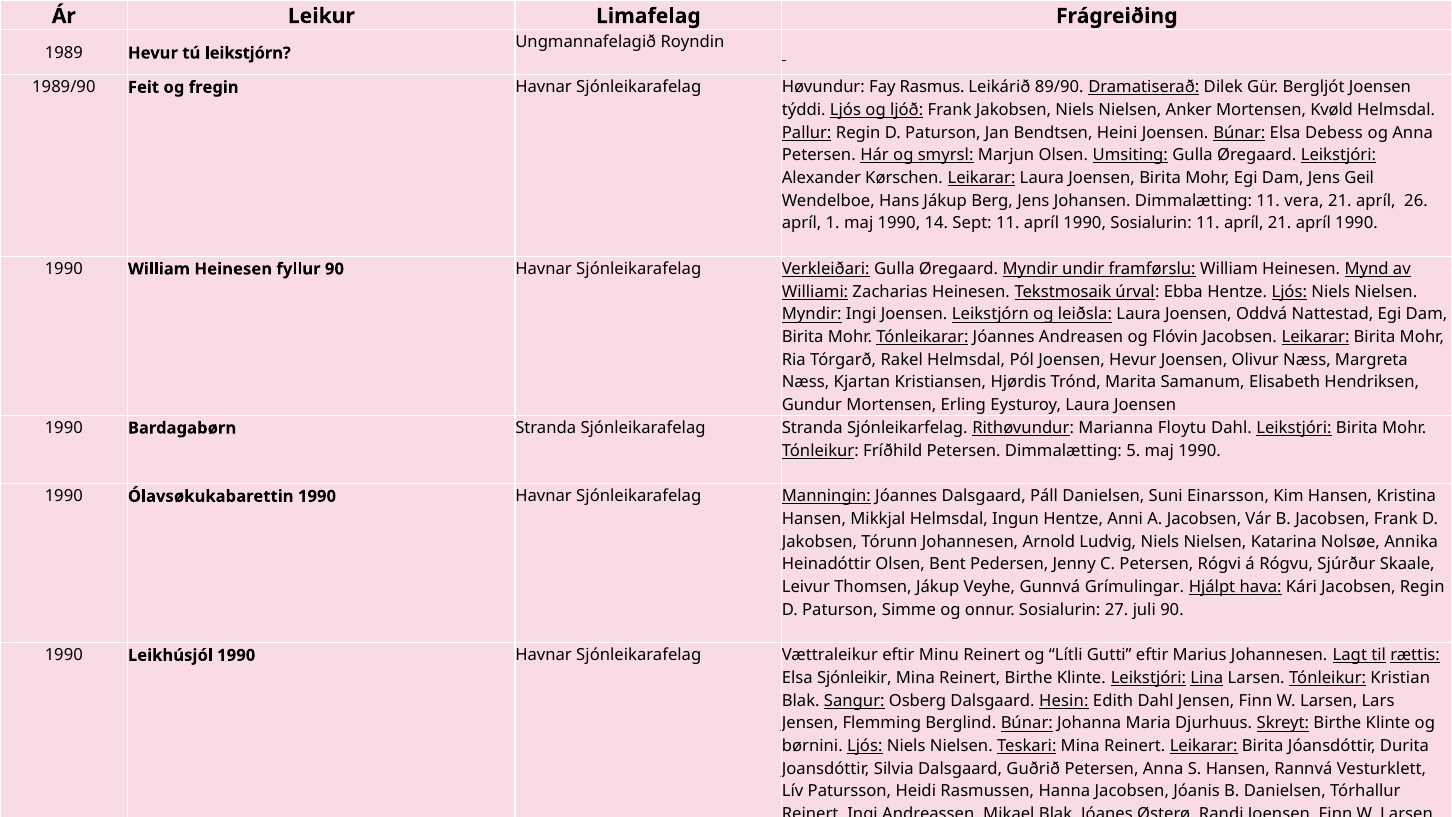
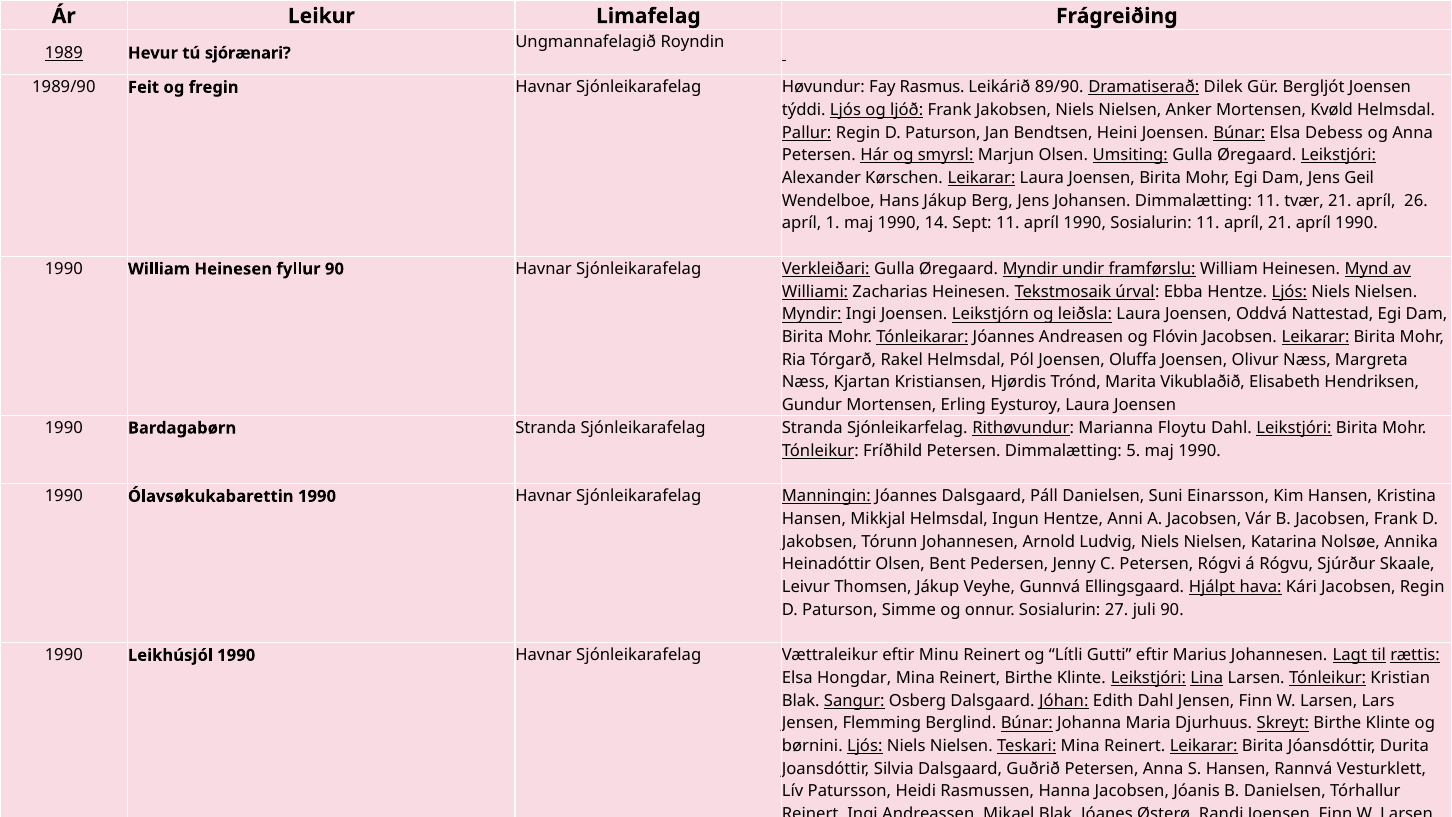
1989 underline: none -> present
tú leikstjórn: leikstjórn -> sjórænari
vera: vera -> tvær
Joensen Hevur: Hevur -> Oluffa
Samanum: Samanum -> Vikublaðið
Grímulingar: Grímulingar -> Ellingsgaard
Sjónleikir: Sjónleikir -> Hongdar
Hesin: Hesin -> Jóhan
